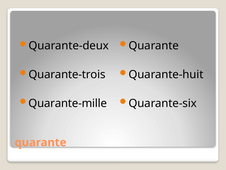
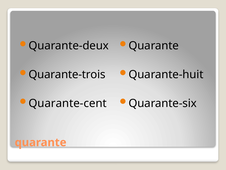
Quarante-mille: Quarante-mille -> Quarante-cent
